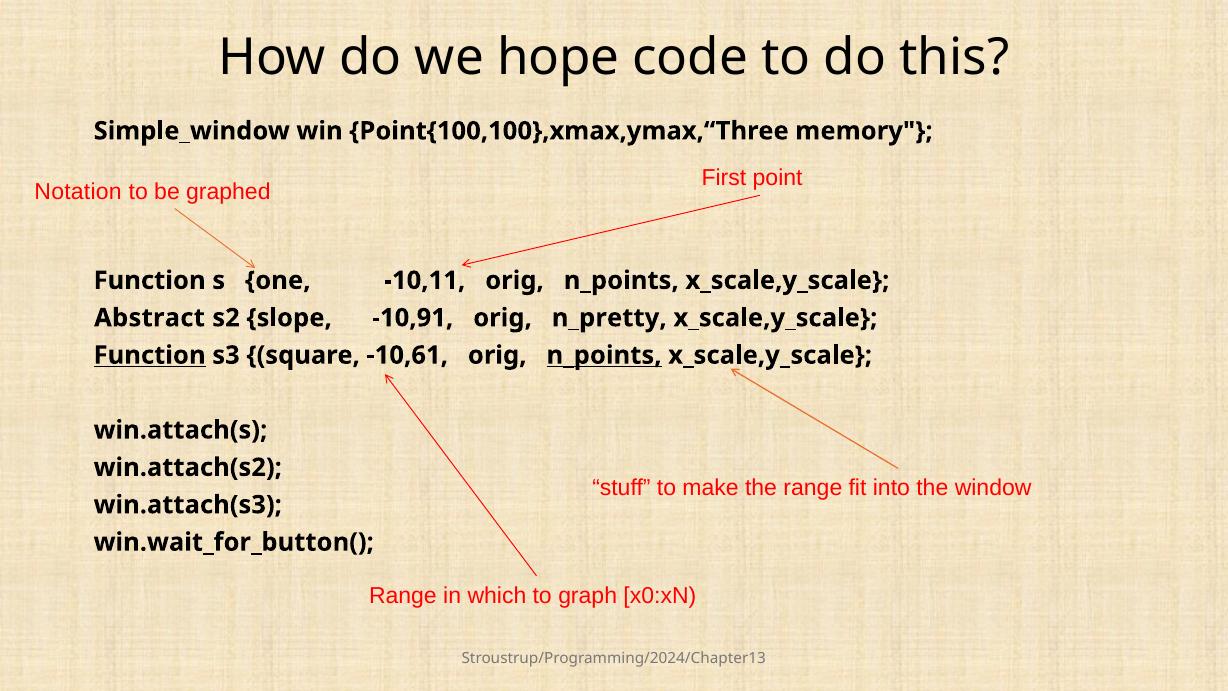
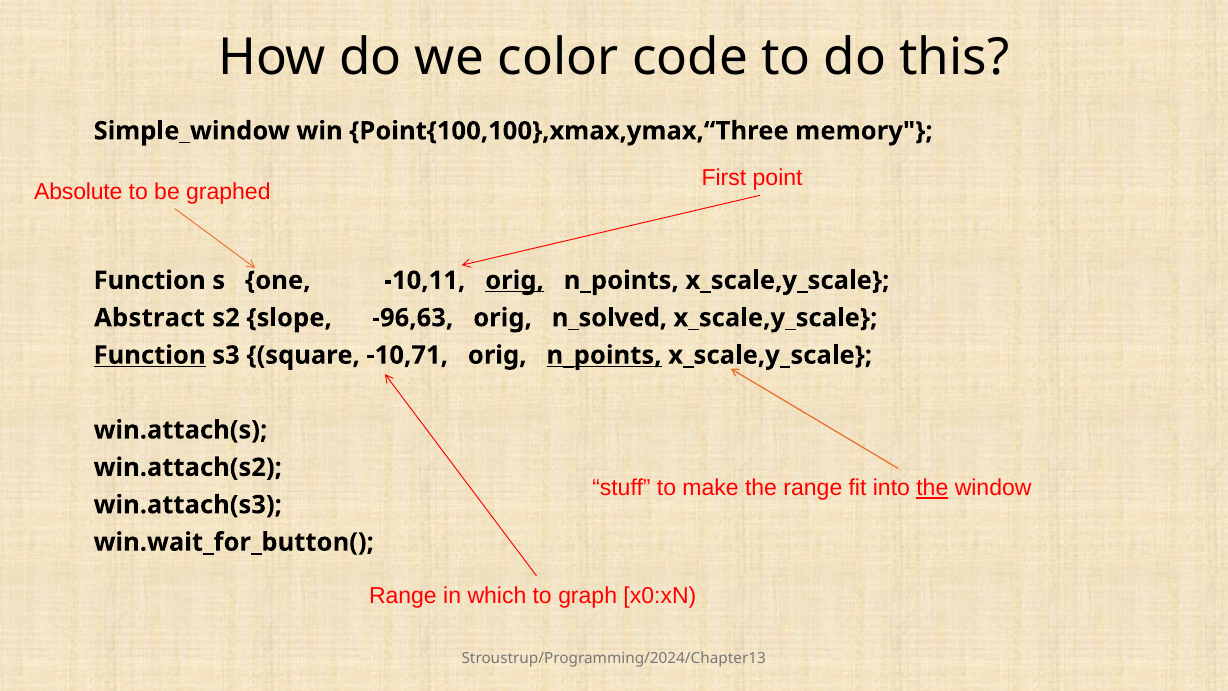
hope: hope -> color
Notation: Notation -> Absolute
orig at (514, 280) underline: none -> present
-10,91: -10,91 -> -96,63
n_pretty: n_pretty -> n_solved
-10,61: -10,61 -> -10,71
the at (932, 488) underline: none -> present
